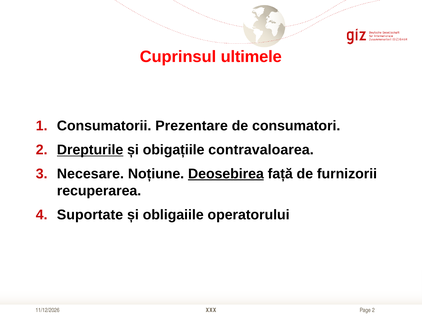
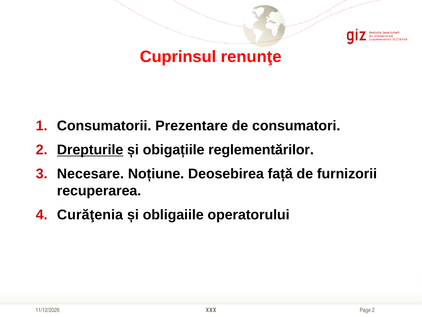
ultimele: ultimele -> renunţe
contravaloarea: contravaloarea -> reglementărilor
Deosebirea underline: present -> none
Suportate: Suportate -> Curăţenia
